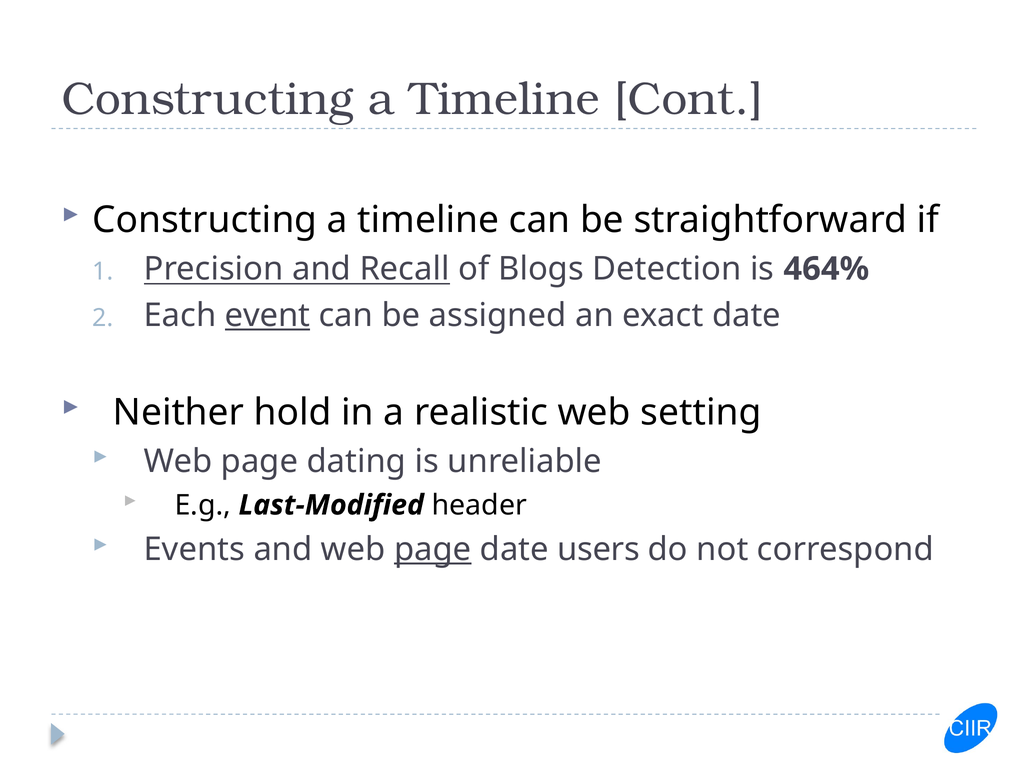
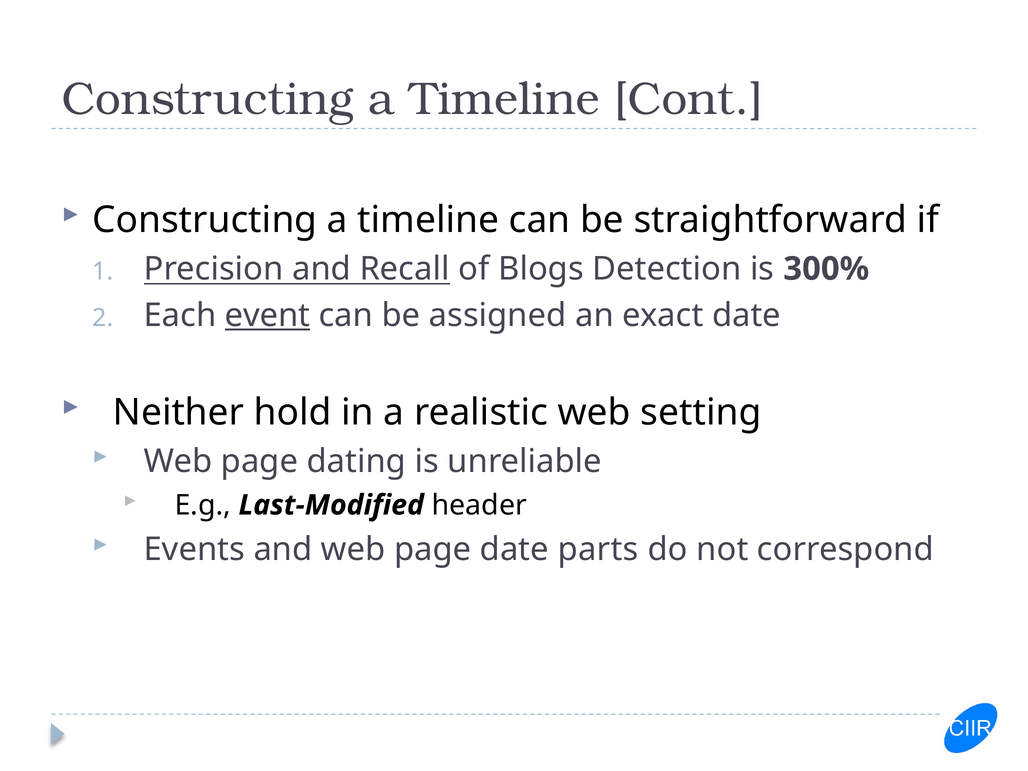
464%: 464% -> 300%
page at (433, 549) underline: present -> none
users: users -> parts
